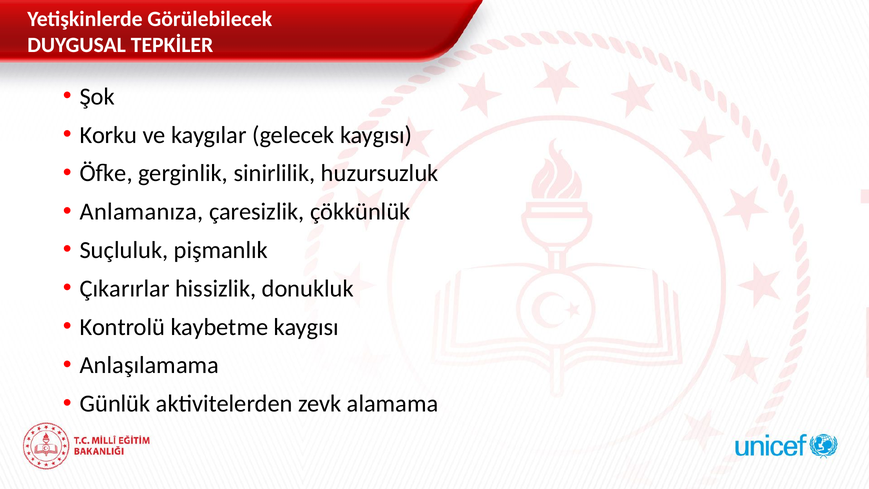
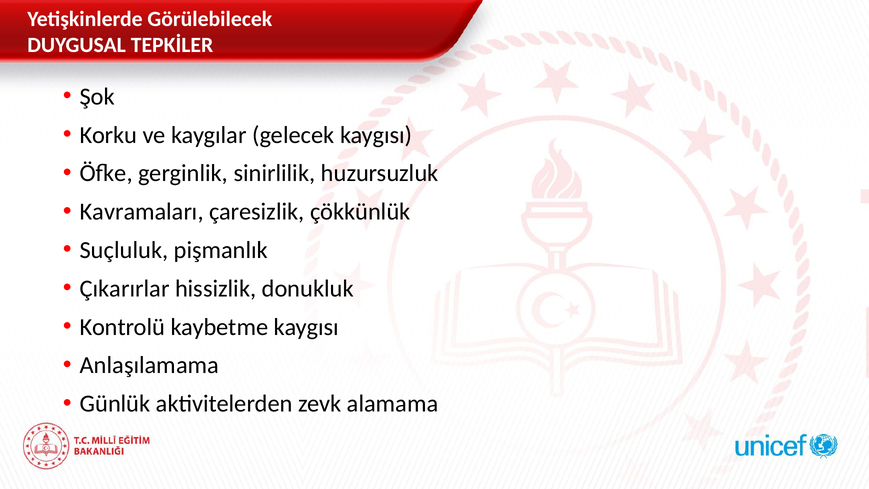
Anlamanıza: Anlamanıza -> Kavramaları
